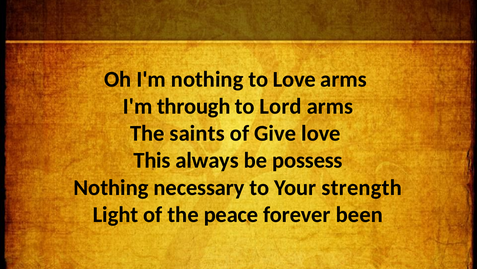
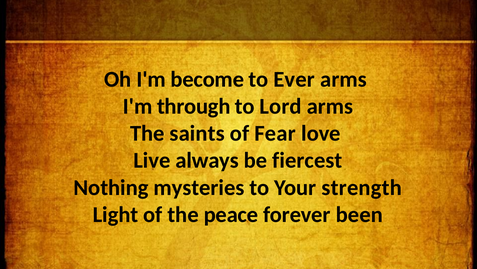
I'm nothing: nothing -> become
to Love: Love -> Ever
Give: Give -> Fear
This: This -> Live
possess: possess -> fiercest
necessary: necessary -> mysteries
